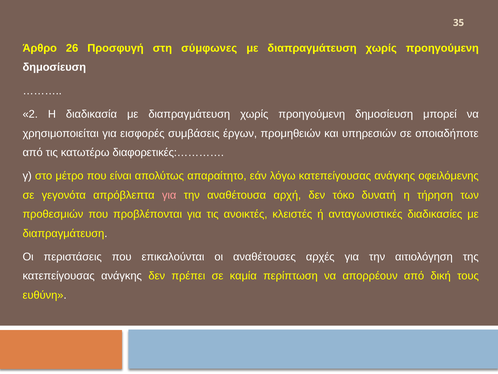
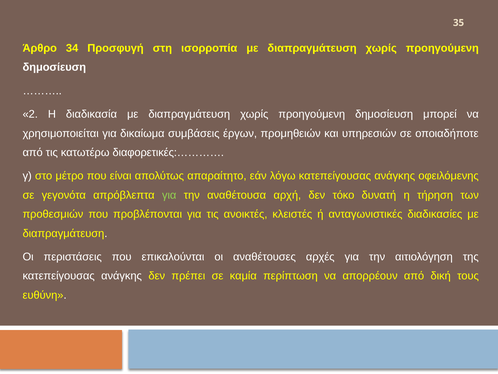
26: 26 -> 34
σύμφωνες: σύμφωνες -> ισορροπία
εισφορές: εισφορές -> δικαίωμα
για at (169, 195) colour: pink -> light green
